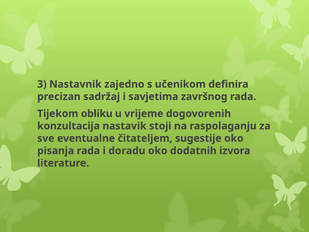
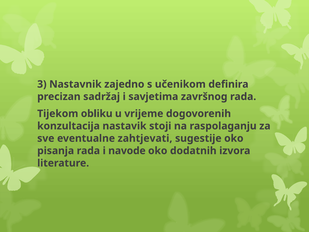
čitateljem: čitateljem -> zahtjevati
doradu: doradu -> navode
